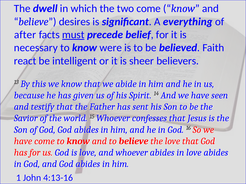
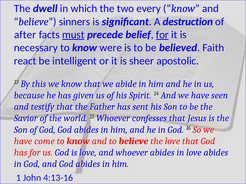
two come: come -> every
desires: desires -> sinners
everything: everything -> destruction
for at (162, 35) underline: none -> present
believers: believers -> apostolic
